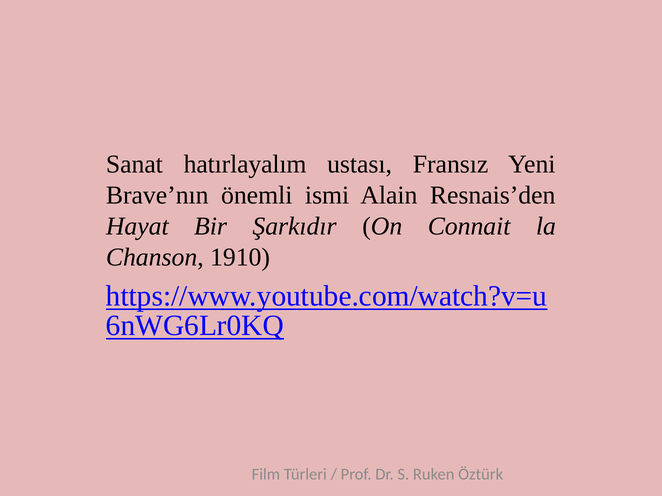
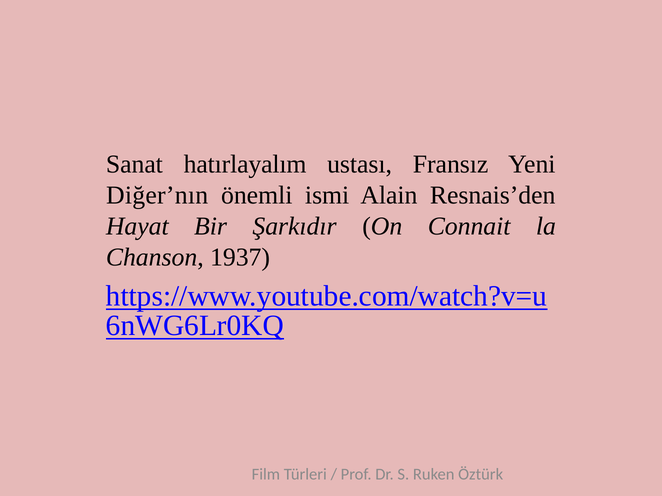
Brave’nın: Brave’nın -> Diğer’nın
1910: 1910 -> 1937
